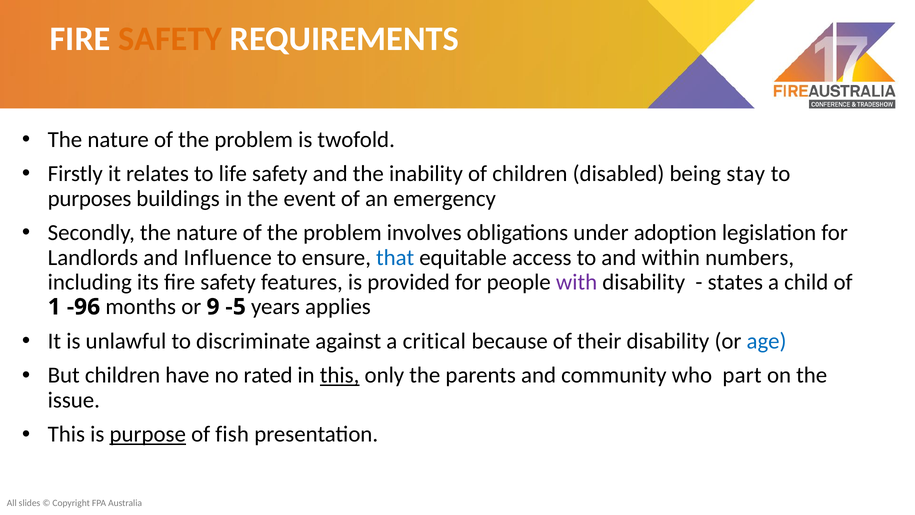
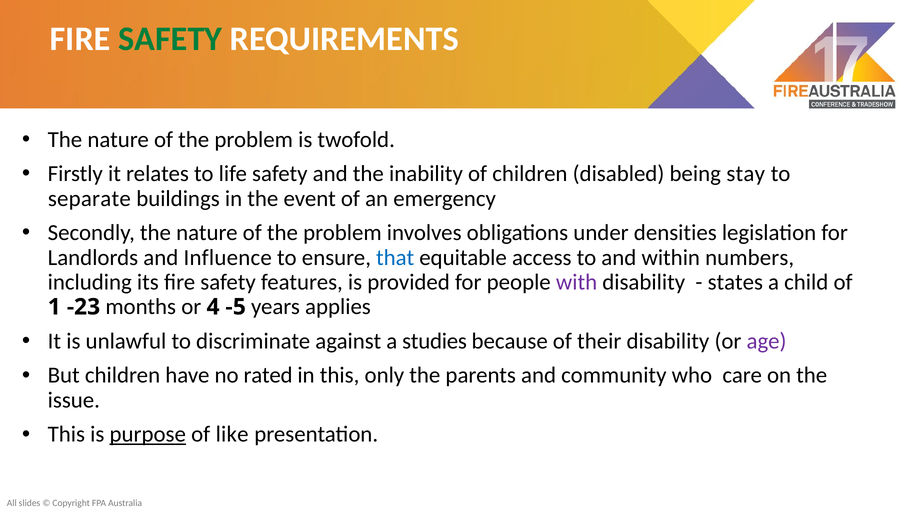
SAFETY at (170, 39) colour: orange -> green
purposes: purposes -> separate
adoption: adoption -> densities
-96: -96 -> -23
9: 9 -> 4
critical: critical -> studies
age colour: blue -> purple
this at (340, 375) underline: present -> none
part: part -> care
fish: fish -> like
